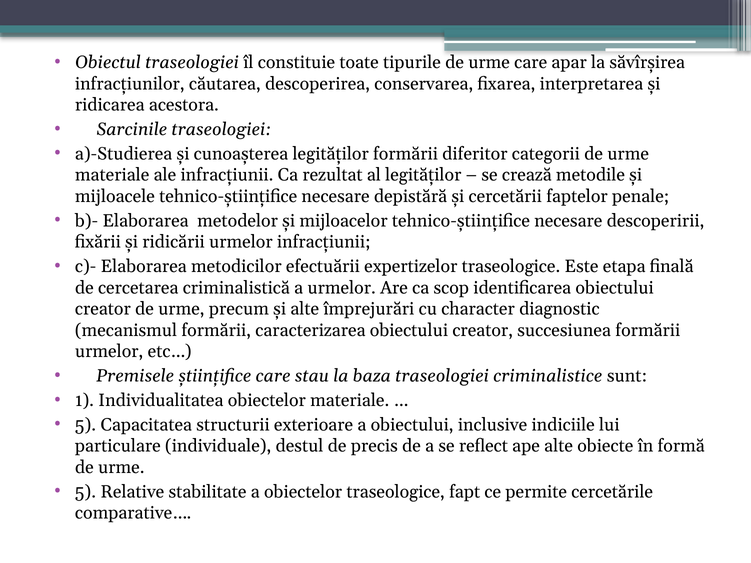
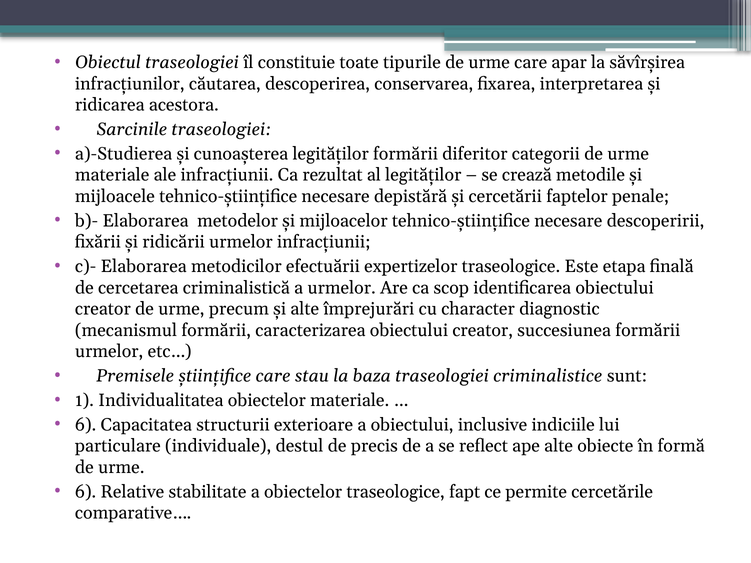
5 at (86, 425): 5 -> 6
5 at (86, 492): 5 -> 6
